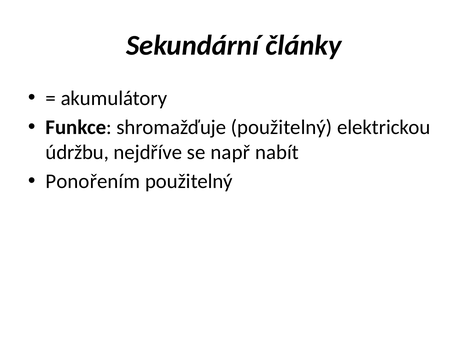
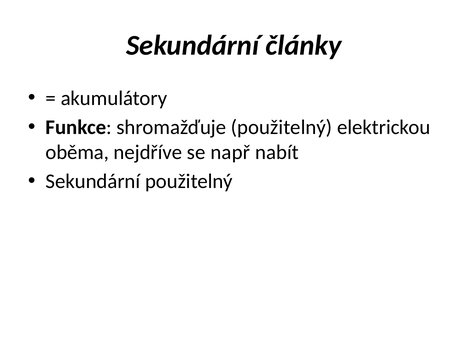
údržbu: údržbu -> oběma
Ponořením at (93, 181): Ponořením -> Sekundární
